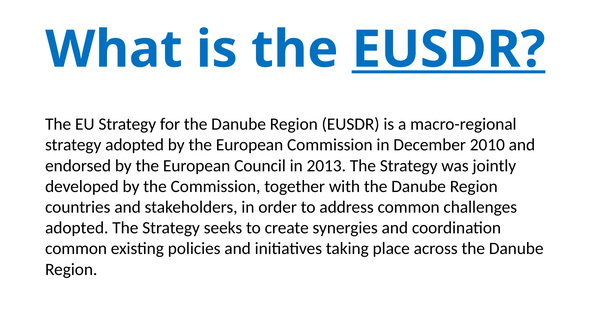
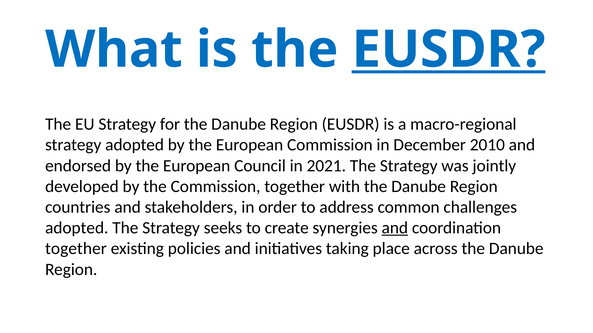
2013: 2013 -> 2021
and at (395, 228) underline: none -> present
common at (76, 249): common -> together
